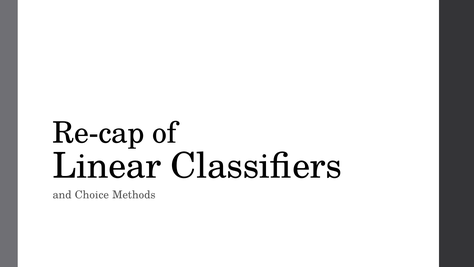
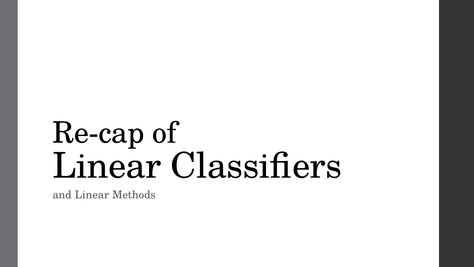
and Choice: Choice -> Linear
